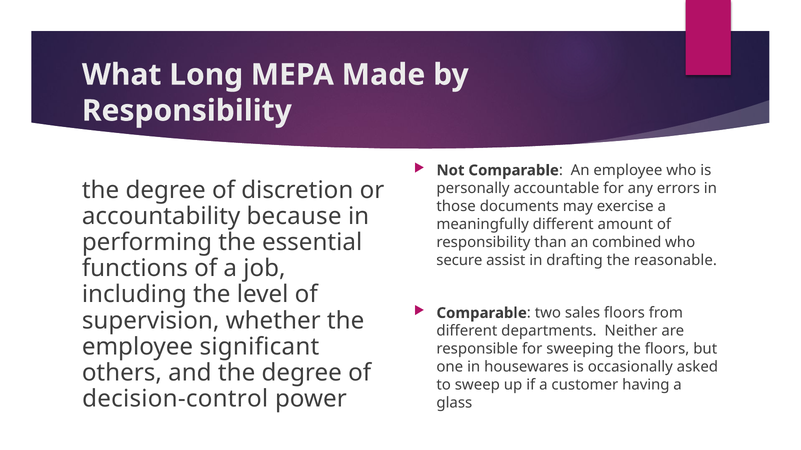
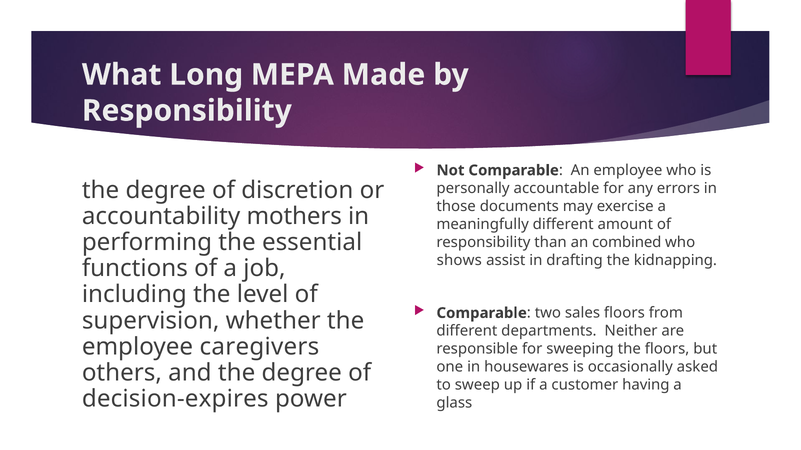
because: because -> mothers
secure: secure -> shows
reasonable: reasonable -> kidnapping
significant: significant -> caregivers
decision-control: decision-control -> decision-expires
